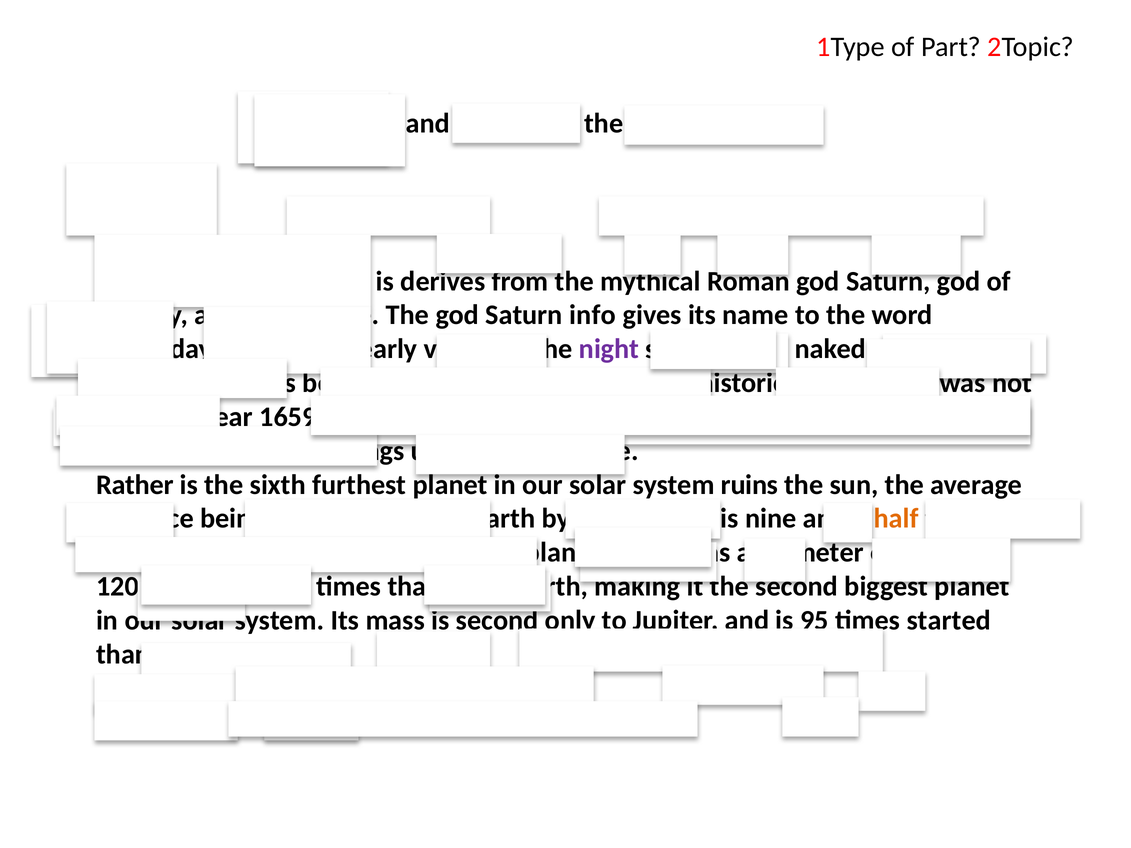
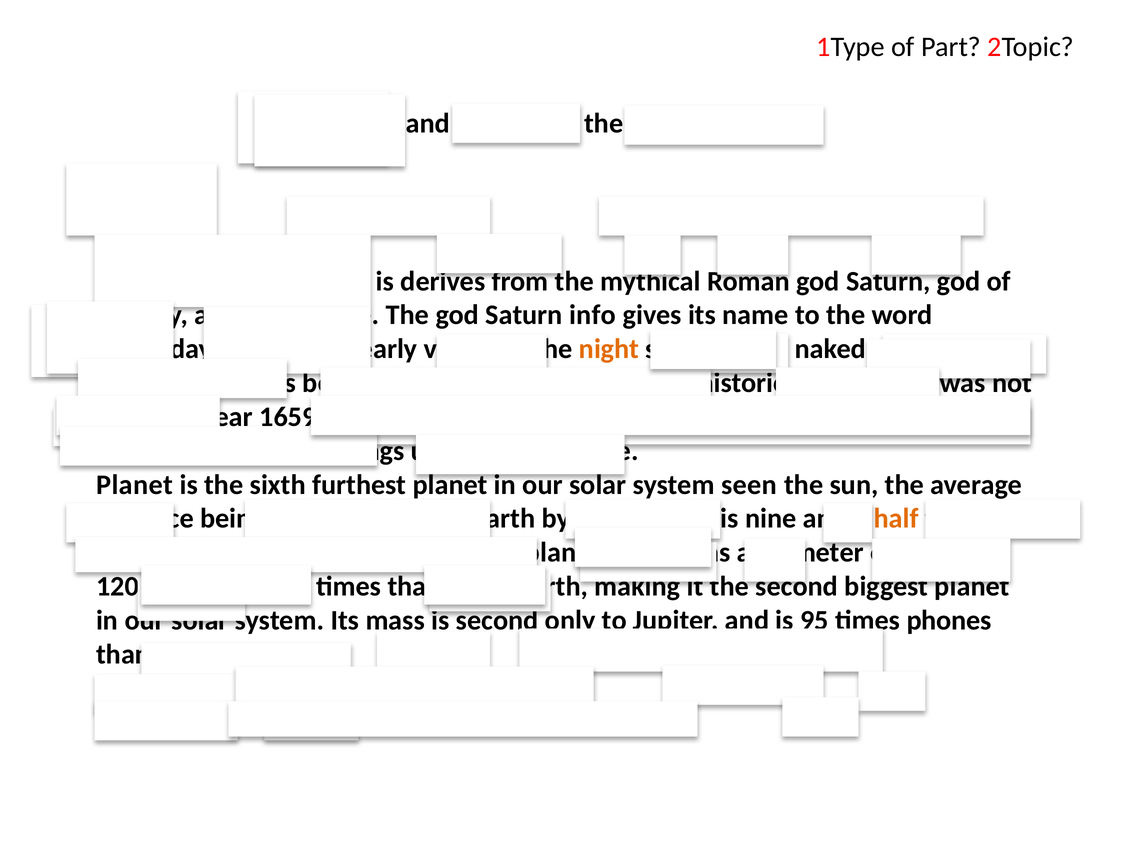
night colour: purple -> orange
Rather at (135, 485): Rather -> Planet
ruins: ruins -> seen
started: started -> phones
